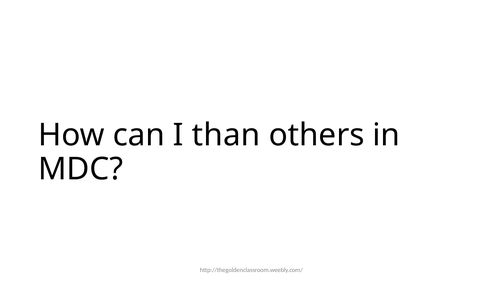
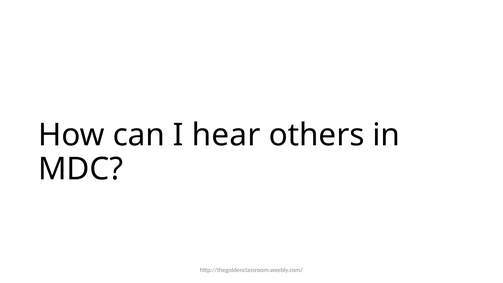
than: than -> hear
